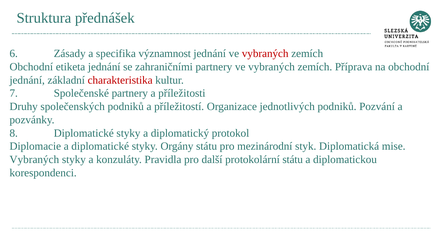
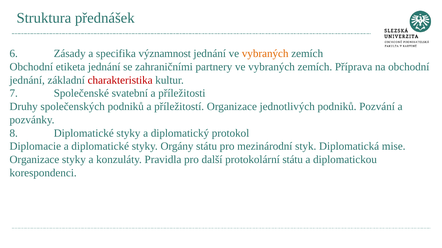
vybraných at (265, 54) colour: red -> orange
Společenské partnery: partnery -> svatební
Vybraných at (34, 160): Vybraných -> Organizace
